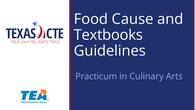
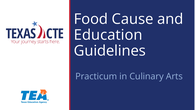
Textbooks: Textbooks -> Education
